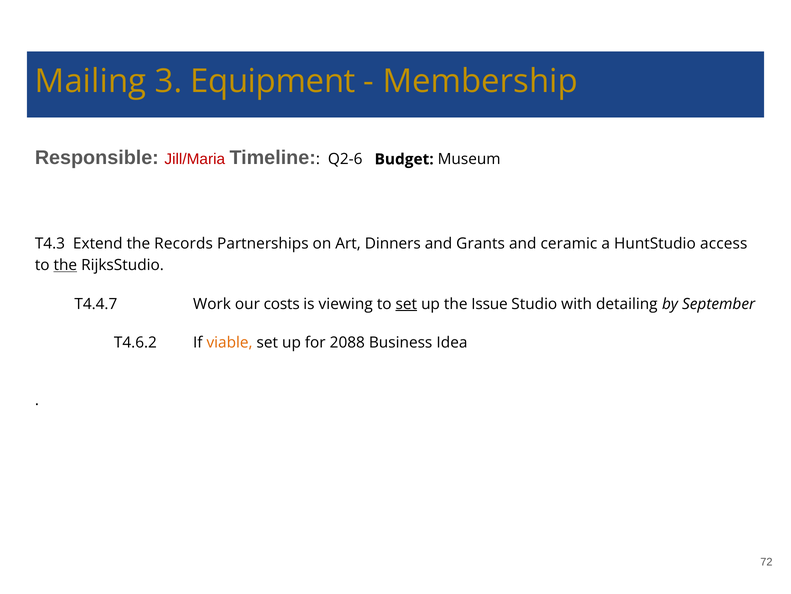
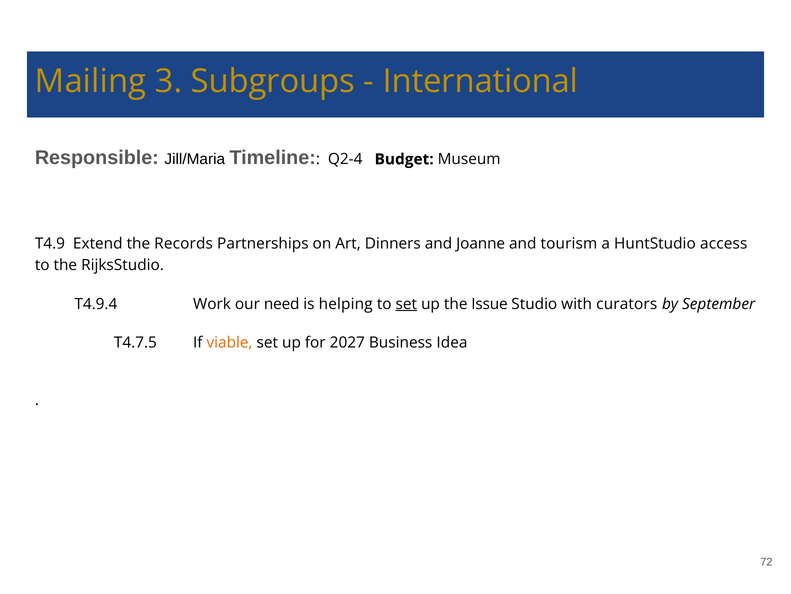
Equipment: Equipment -> Subgroups
Membership: Membership -> International
Jill/Maria colour: red -> black
Q2-6: Q2-6 -> Q2-4
T4.3: T4.3 -> T4.9
Grants: Grants -> Joanne
ceramic: ceramic -> tourism
the at (65, 265) underline: present -> none
T4.4.7: T4.4.7 -> T4.9.4
costs: costs -> need
viewing: viewing -> helping
detailing: detailing -> curators
T4.6.2: T4.6.2 -> T4.7.5
2088: 2088 -> 2027
